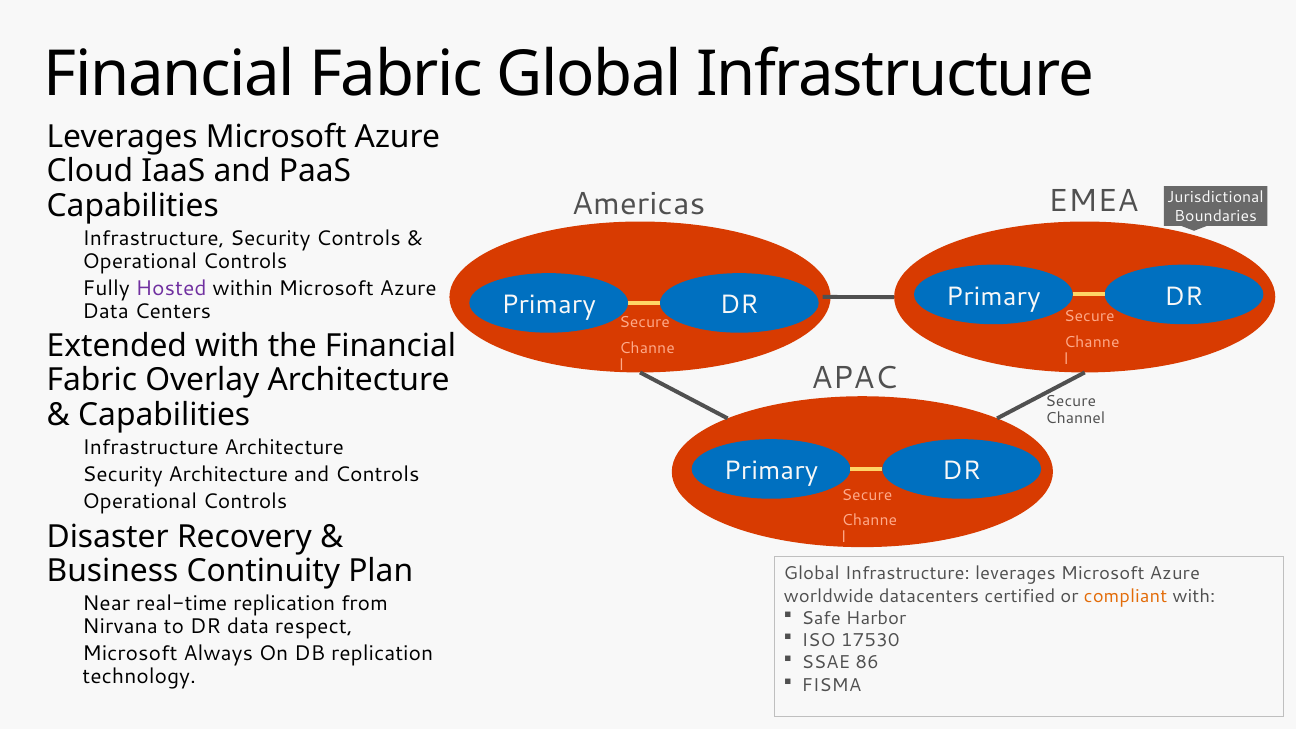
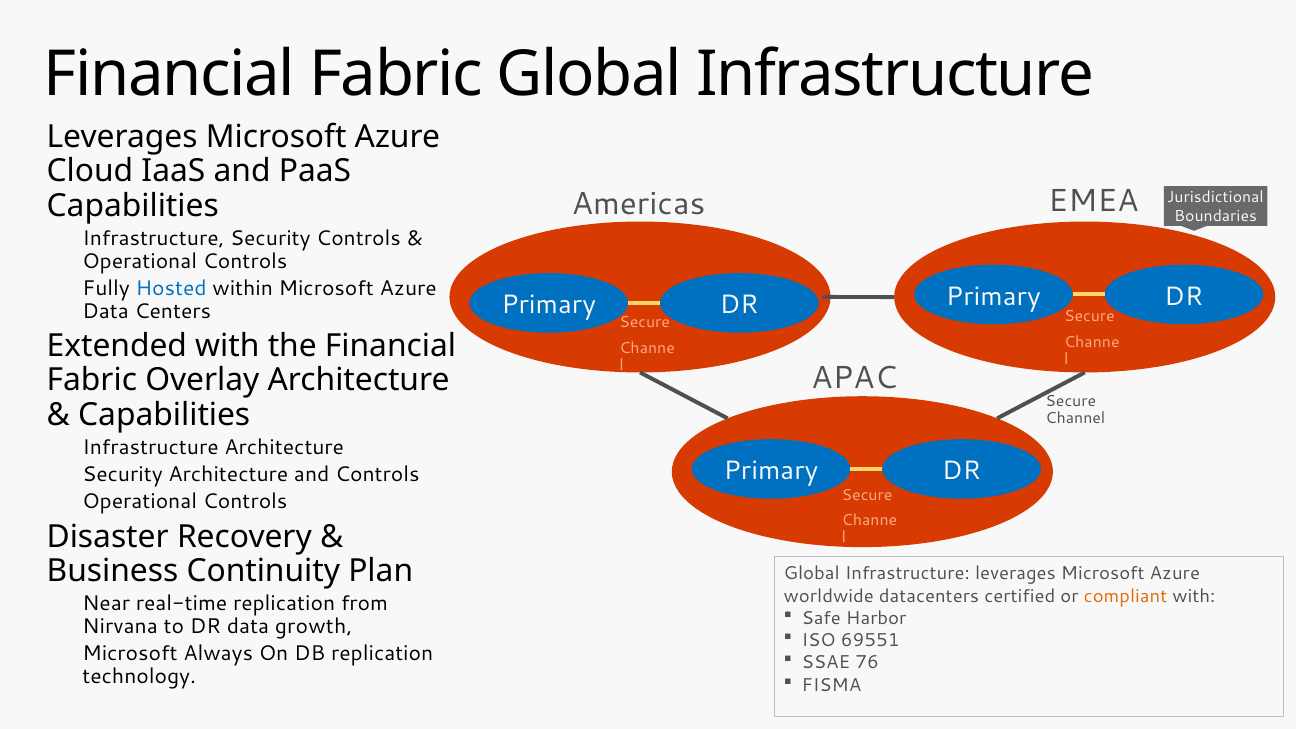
Hosted colour: purple -> blue
respect: respect -> growth
17530: 17530 -> 69551
86: 86 -> 76
